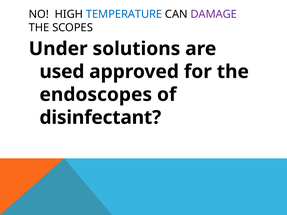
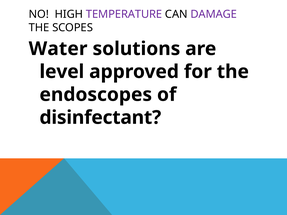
TEMPERATURE colour: blue -> purple
Under: Under -> Water
used: used -> level
